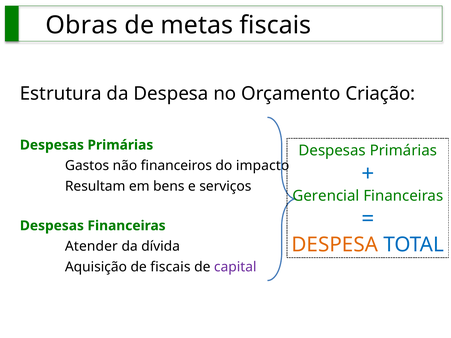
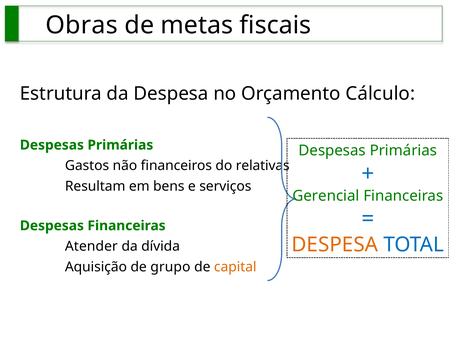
Criação: Criação -> Cálculo
impacto: impacto -> relativas
de fiscais: fiscais -> grupo
capital colour: purple -> orange
